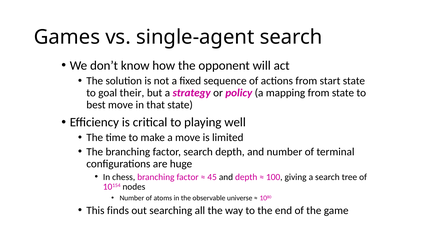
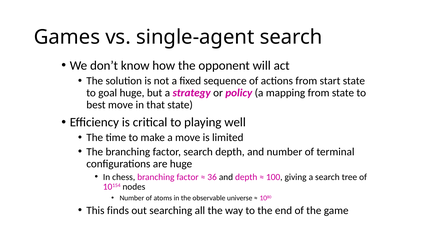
goal their: their -> huge
45: 45 -> 36
